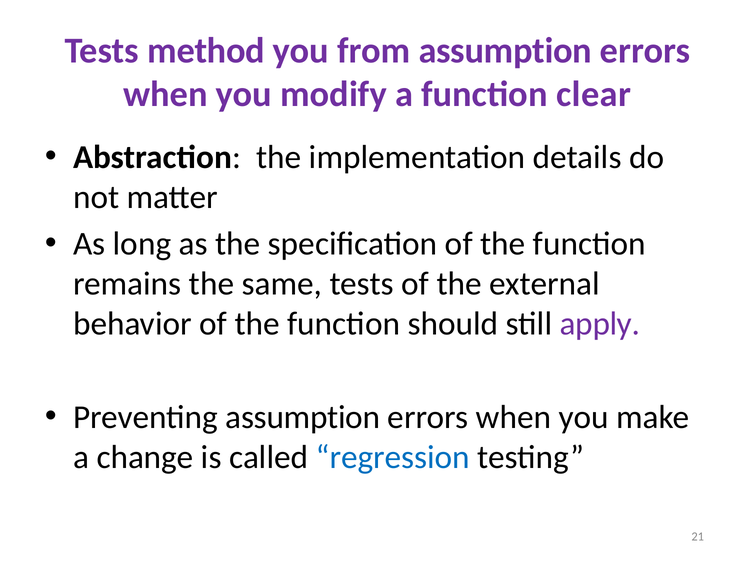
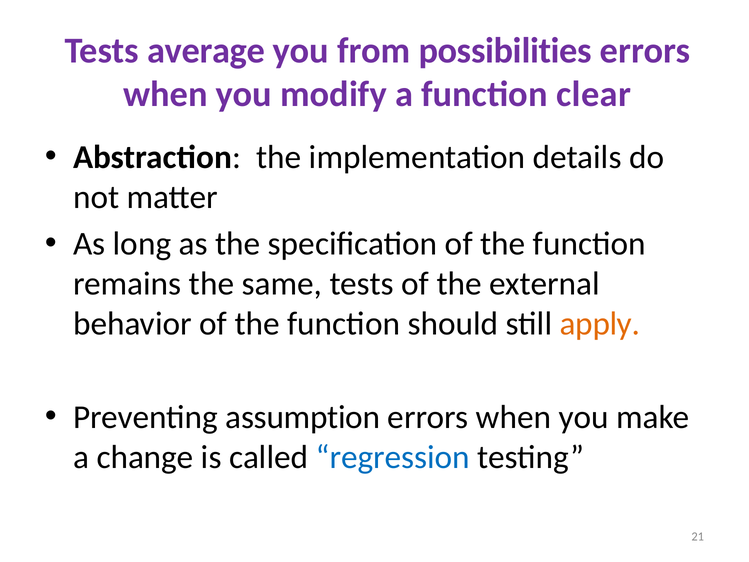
method: method -> average
from assumption: assumption -> possibilities
apply colour: purple -> orange
